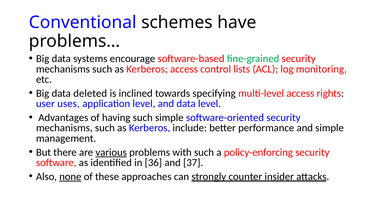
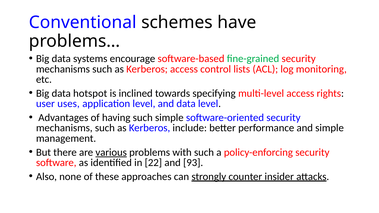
deleted: deleted -> hotspot
36: 36 -> 22
37: 37 -> 93
none underline: present -> none
